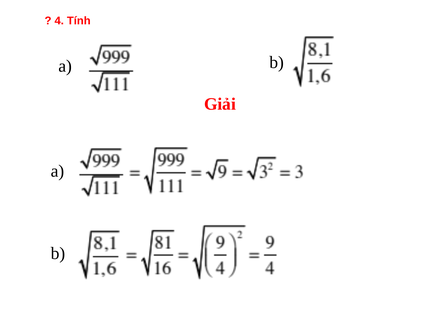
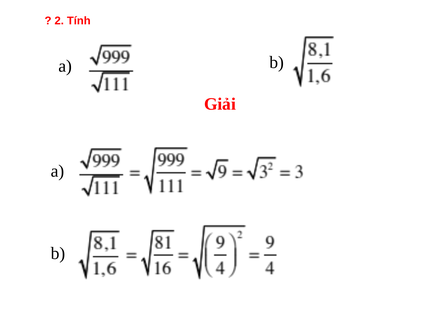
4: 4 -> 2
